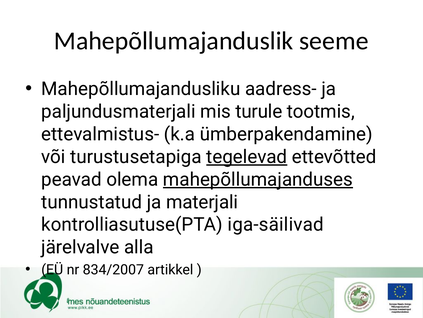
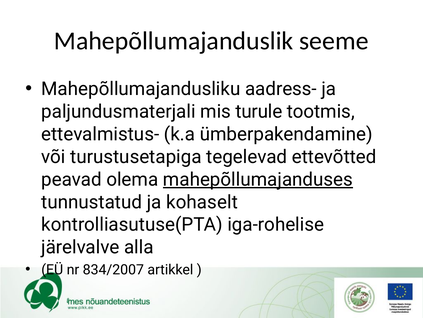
tegelevad underline: present -> none
materjali: materjali -> kohaselt
iga-säilivad: iga-säilivad -> iga-rohelise
